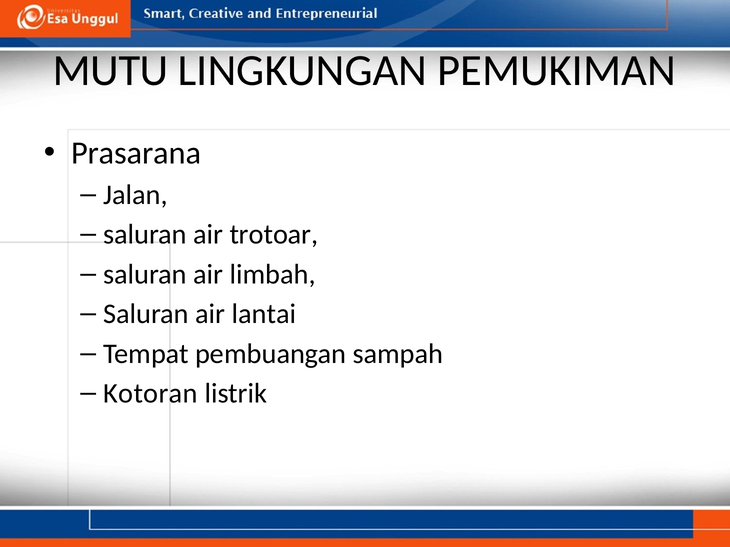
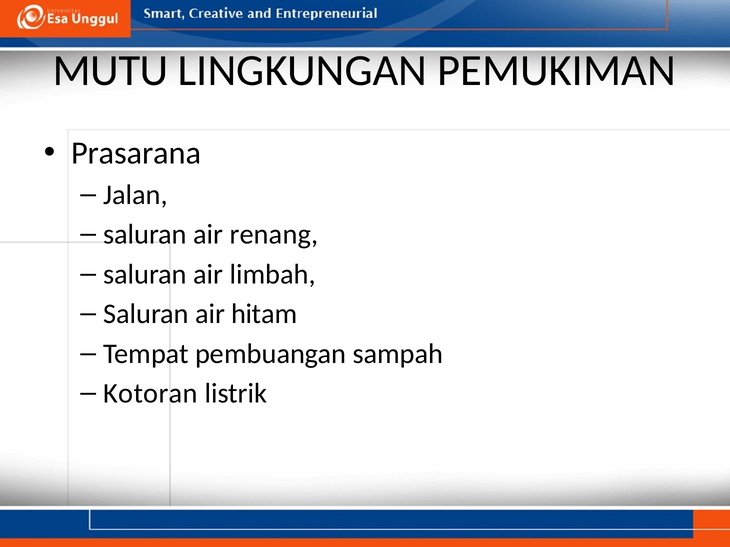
trotoar: trotoar -> renang
lantai: lantai -> hitam
